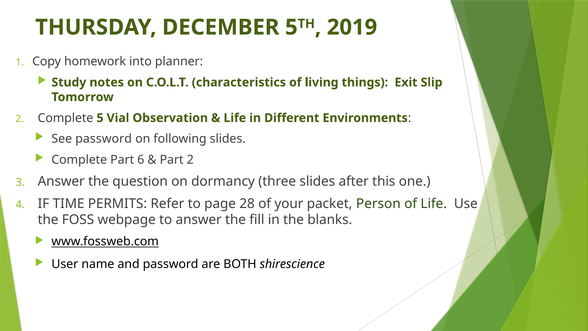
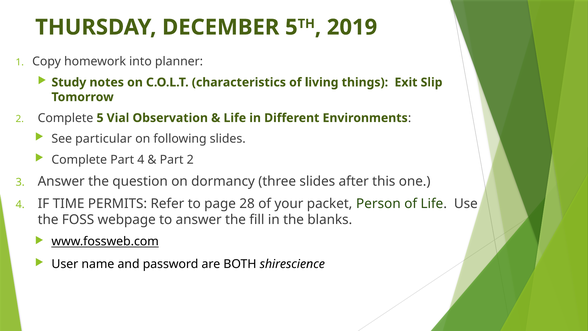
See password: password -> particular
Part 6: 6 -> 4
